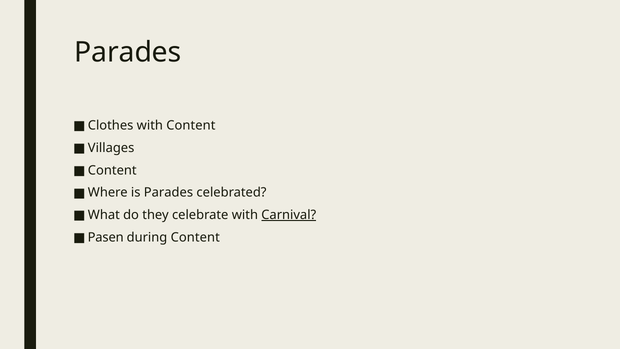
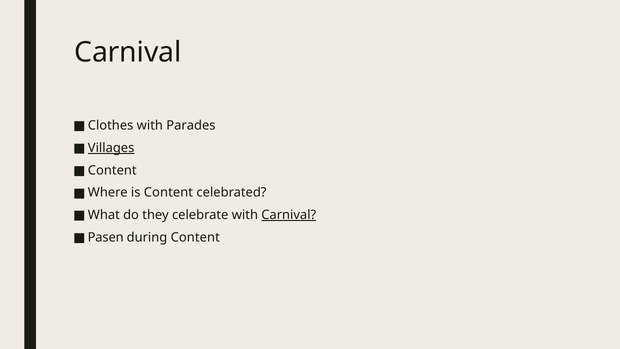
Parades at (128, 52): Parades -> Carnival
with Content: Content -> Parades
Villages underline: none -> present
is Parades: Parades -> Content
